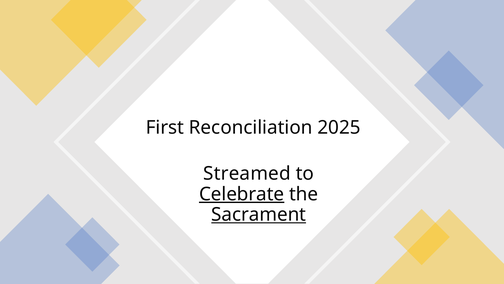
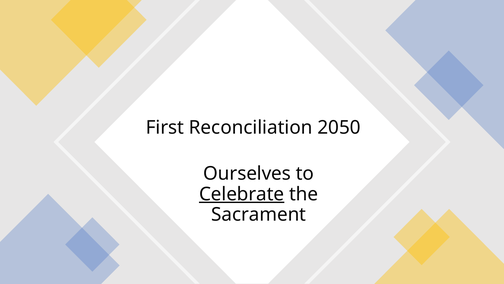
2025: 2025 -> 2050
Streamed: Streamed -> Ourselves
Sacrament underline: present -> none
